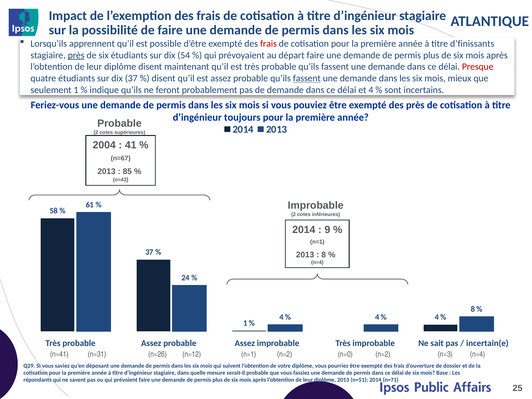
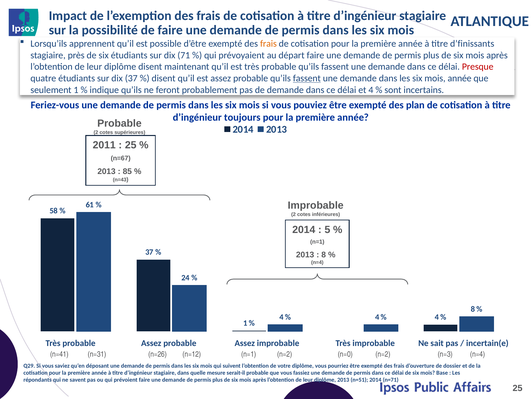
frais at (268, 44) colour: red -> orange
près at (76, 55) underline: present -> none
54: 54 -> 71
mois mieux: mieux -> année
des près: près -> plan
2004: 2004 -> 2011
41 at (131, 145): 41 -> 25
9: 9 -> 5
